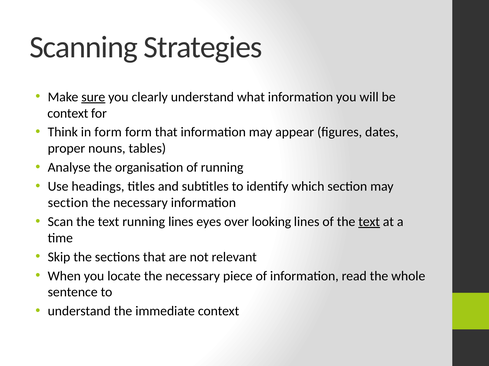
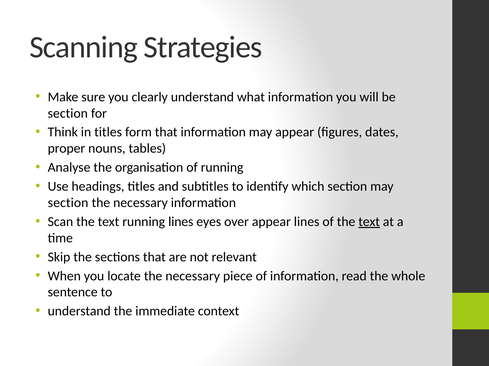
sure underline: present -> none
context at (68, 113): context -> section
in form: form -> titles
over looking: looking -> appear
